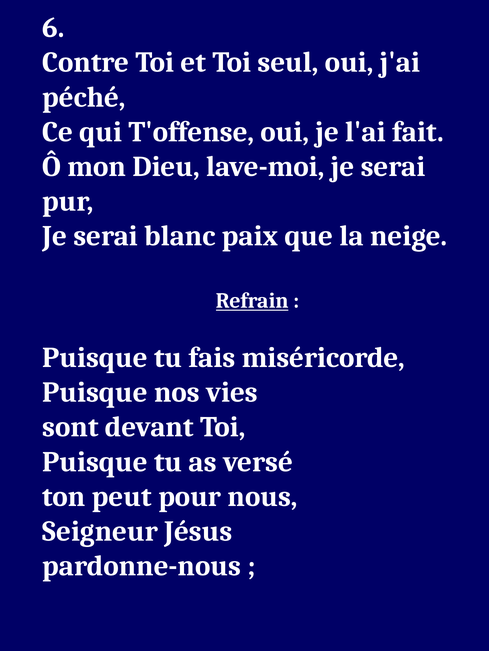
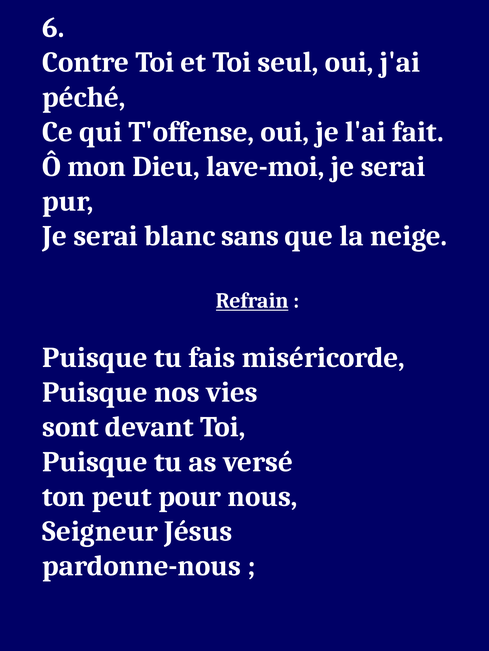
paix: paix -> sans
